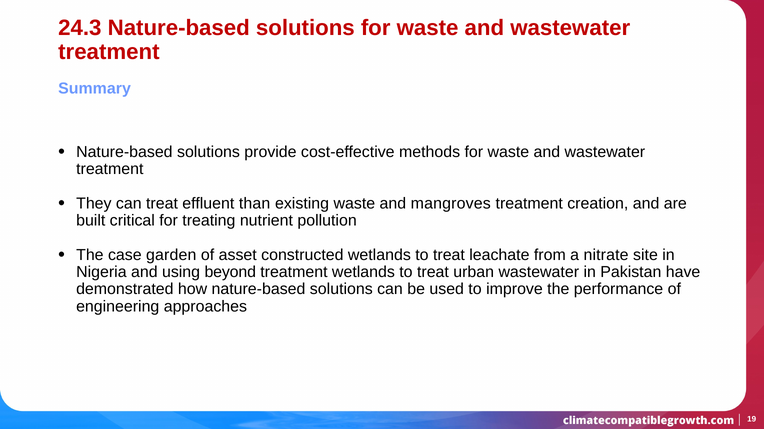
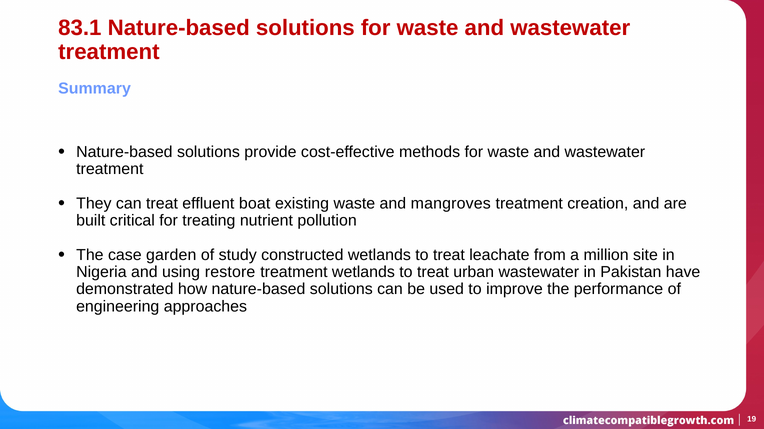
24.3: 24.3 -> 83.1
than: than -> boat
asset: asset -> study
nitrate: nitrate -> million
beyond: beyond -> restore
